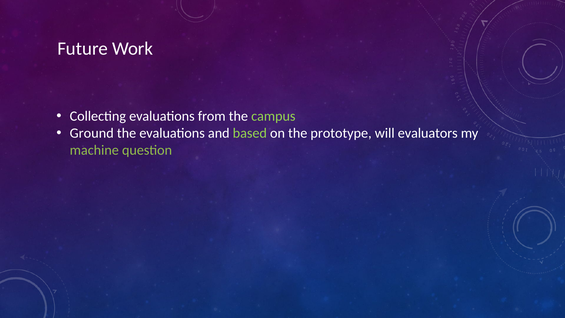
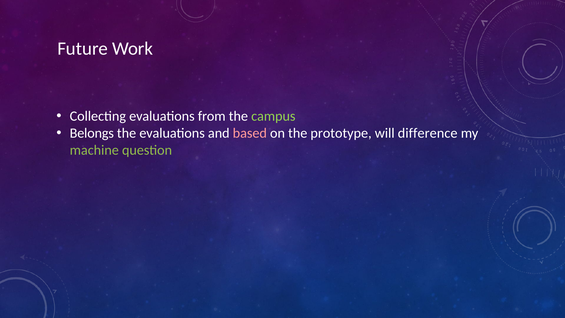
Ground: Ground -> Belongs
based colour: light green -> pink
evaluators: evaluators -> difference
